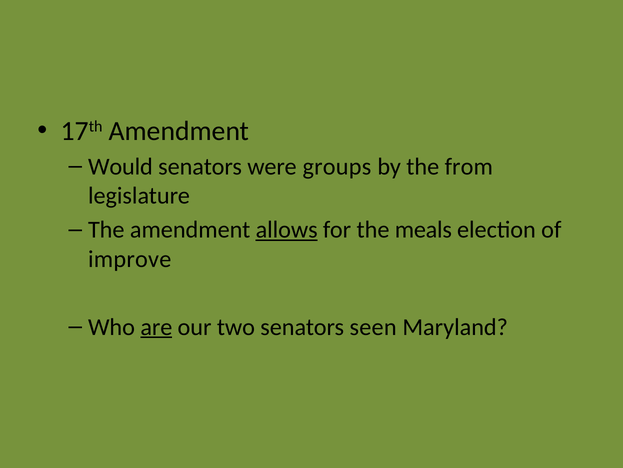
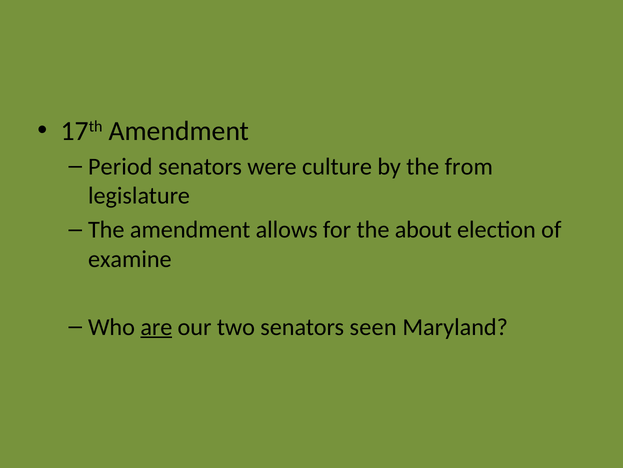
Would: Would -> Period
groups: groups -> culture
allows underline: present -> none
meals: meals -> about
improve: improve -> examine
